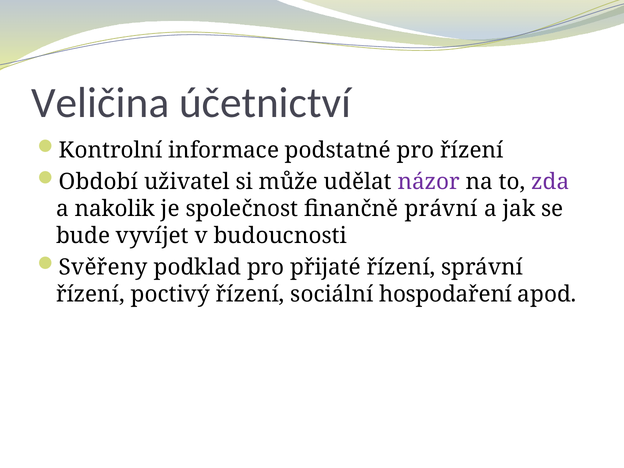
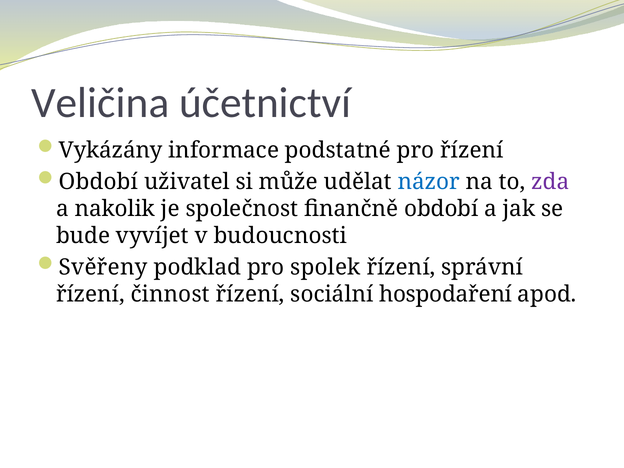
Kontrolní: Kontrolní -> Vykázány
názor colour: purple -> blue
finančně právní: právní -> období
přijaté: přijaté -> spolek
poctivý: poctivý -> činnost
